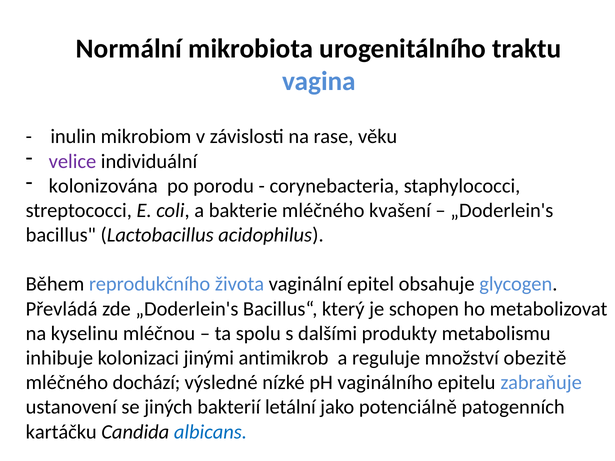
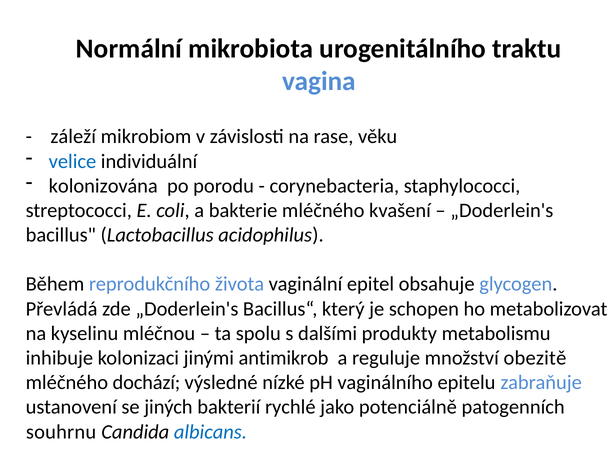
inulin: inulin -> záleží
velice colour: purple -> blue
letální: letální -> rychlé
kartáčku: kartáčku -> souhrnu
